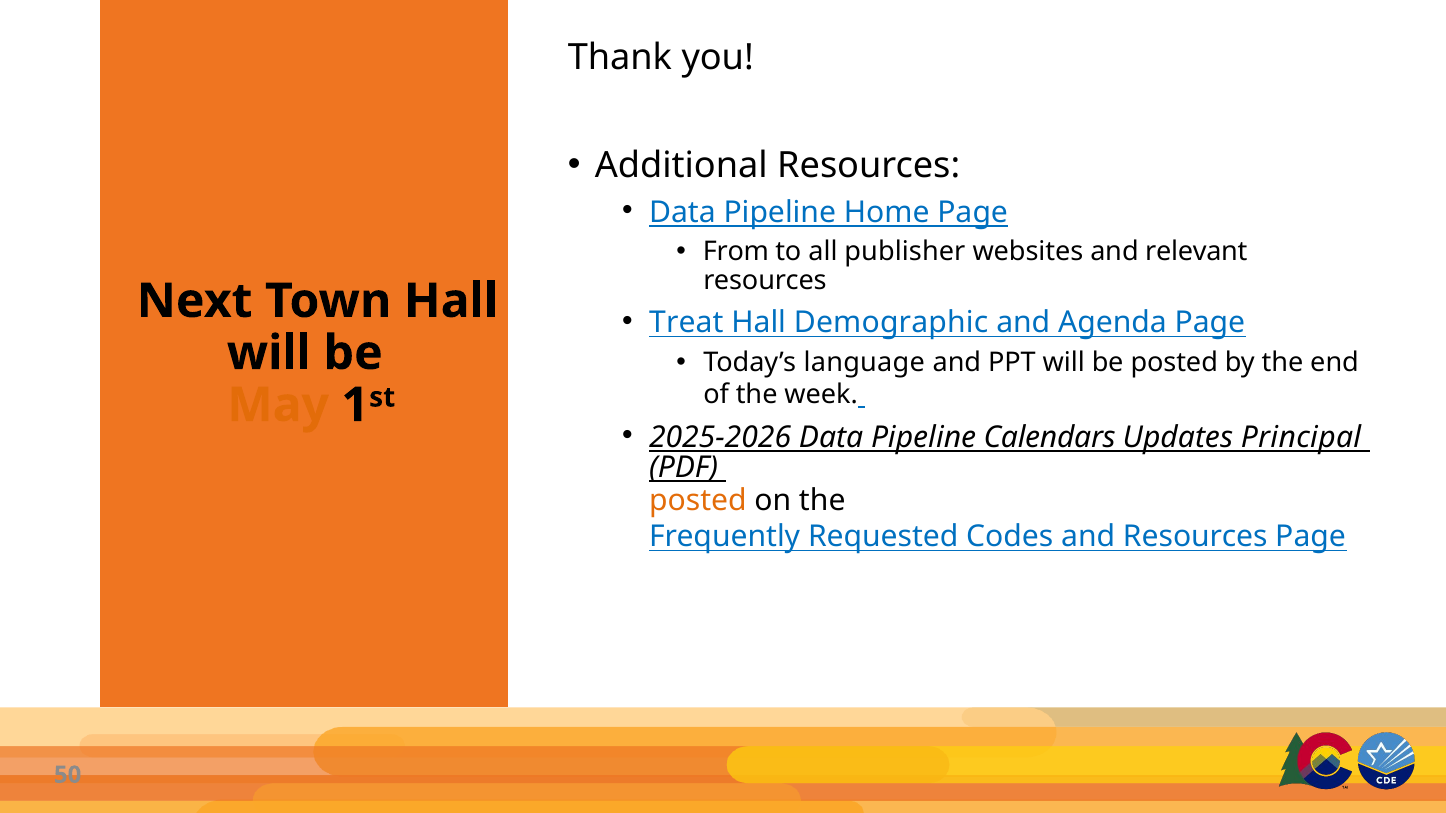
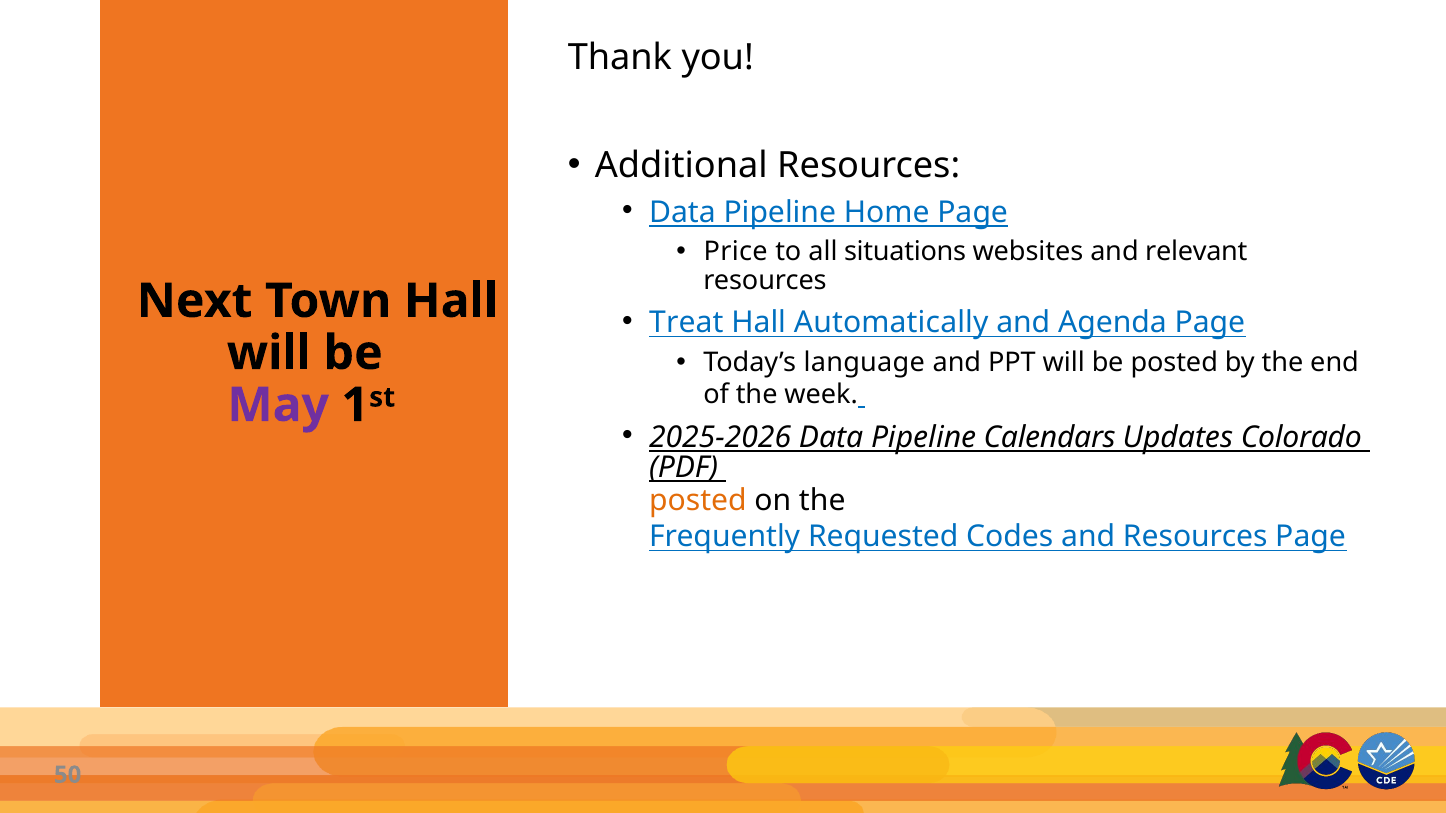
From: From -> Price
publisher: publisher -> situations
Demographic: Demographic -> Automatically
May colour: orange -> purple
Principal: Principal -> Colorado
